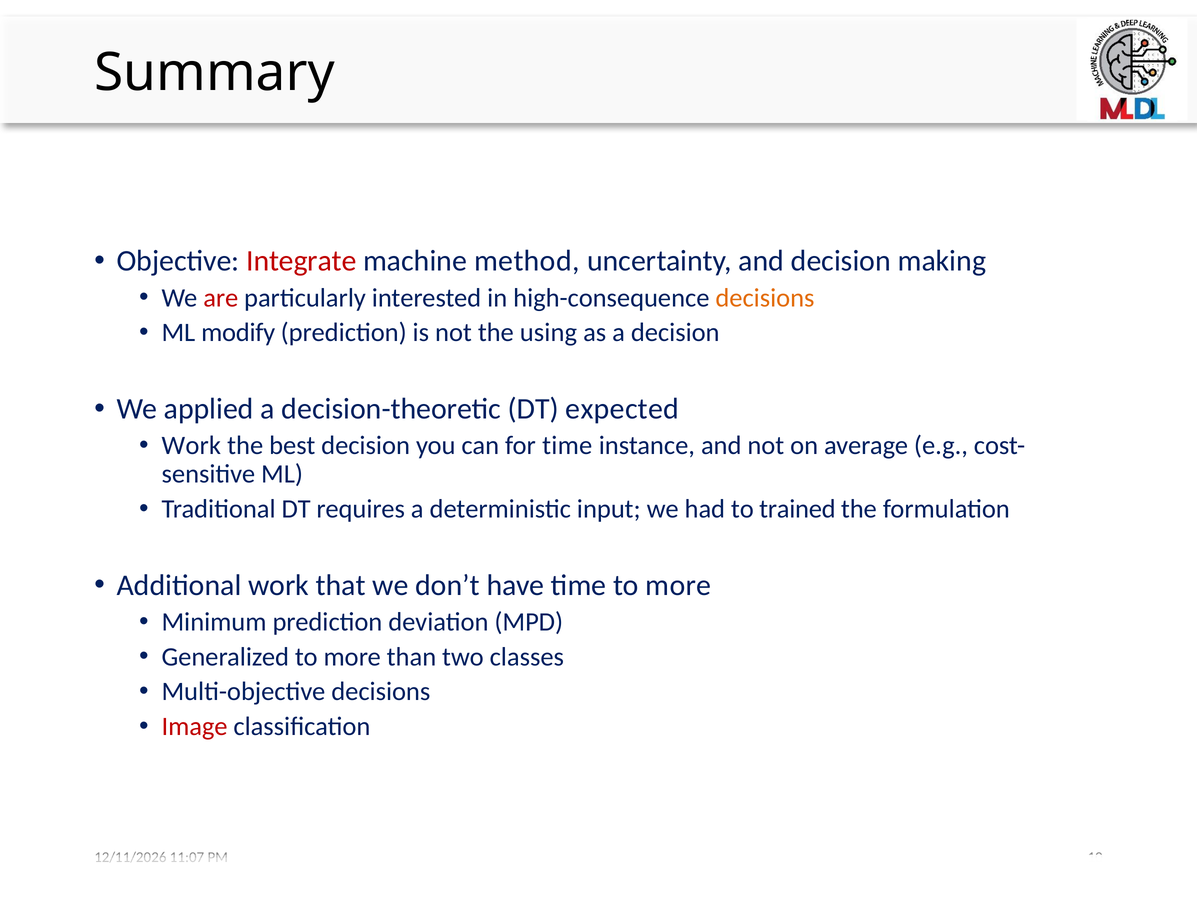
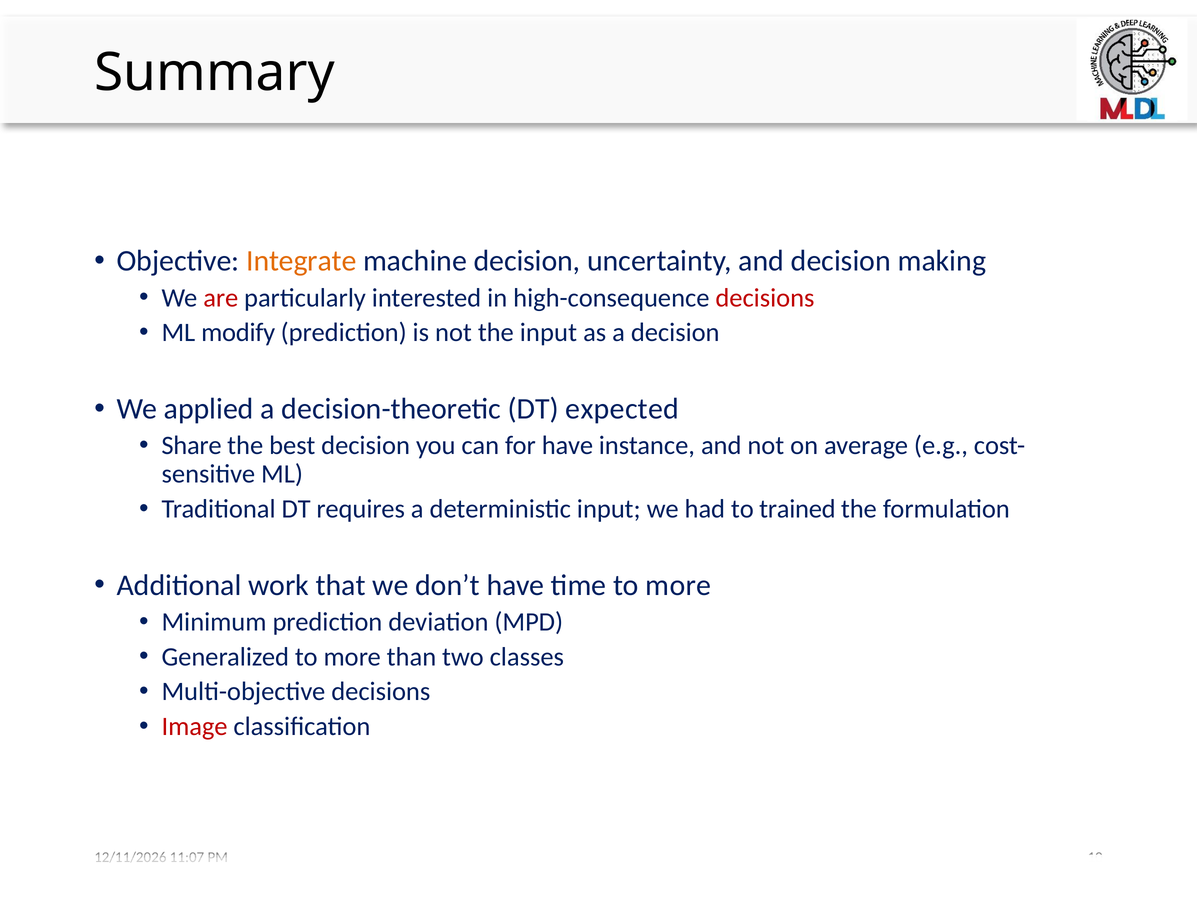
Integrate colour: red -> orange
machine method: method -> decision
decisions at (765, 298) colour: orange -> red
the using: using -> input
Work at (191, 445): Work -> Share
for time: time -> have
